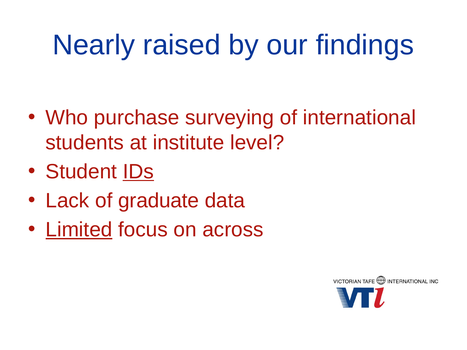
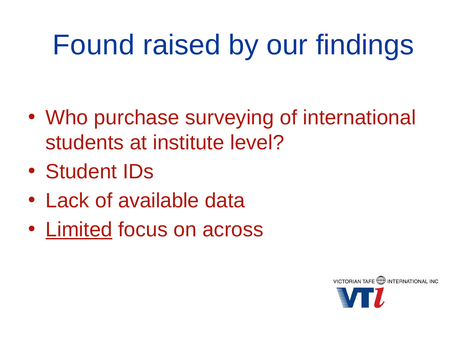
Nearly: Nearly -> Found
IDs underline: present -> none
graduate: graduate -> available
